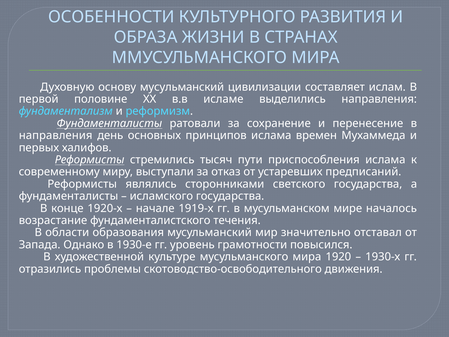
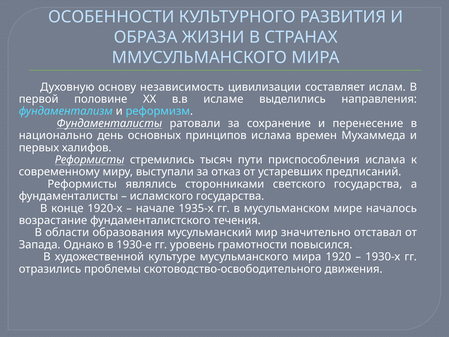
основу мусульманский: мусульманский -> независимость
направления at (56, 135): направления -> национально
1919-х: 1919-х -> 1935-х
